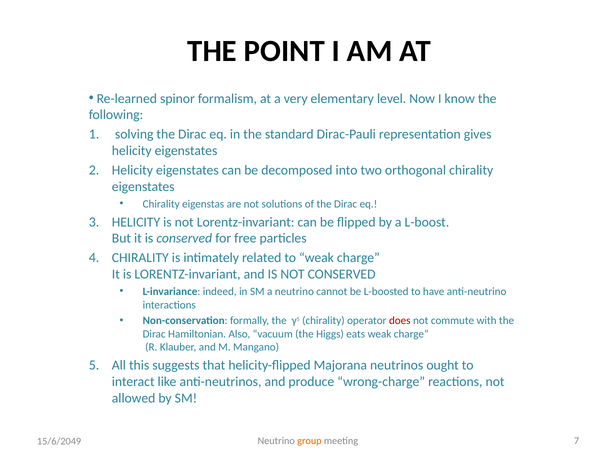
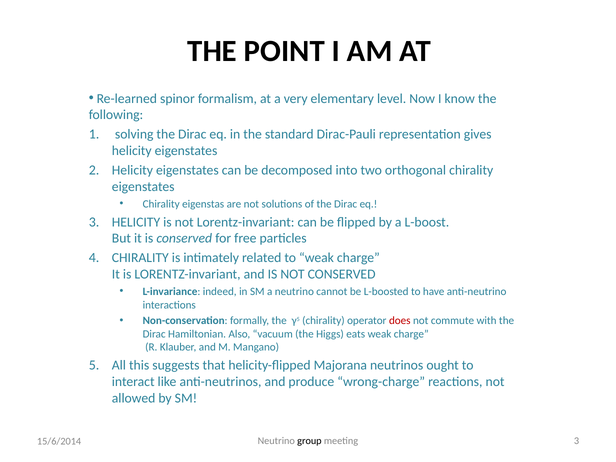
group colour: orange -> black
meeting 7: 7 -> 3
15/6/2049: 15/6/2049 -> 15/6/2014
